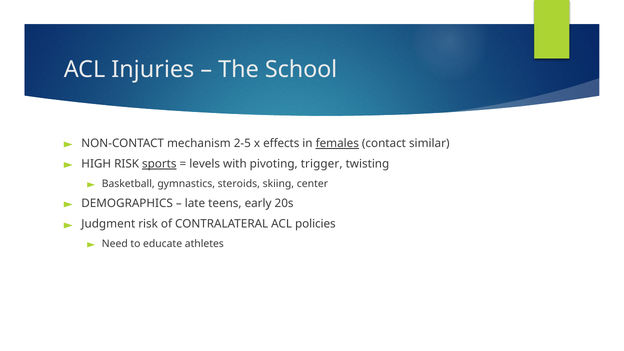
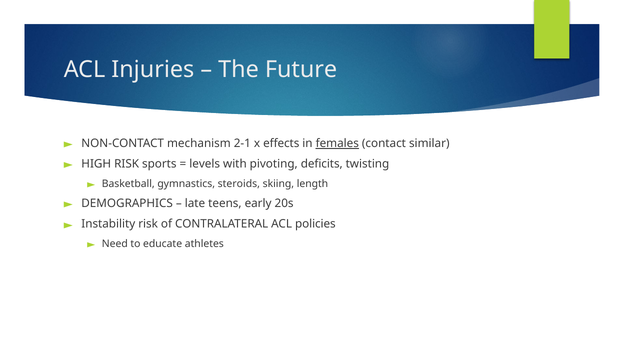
School: School -> Future
2-5: 2-5 -> 2-1
sports underline: present -> none
trigger: trigger -> deficits
center: center -> length
Judgment: Judgment -> Instability
